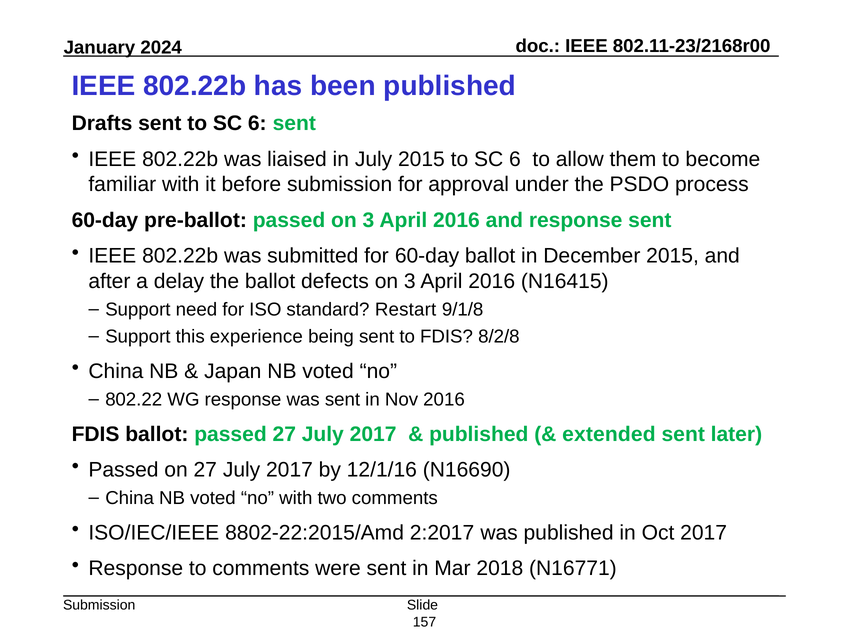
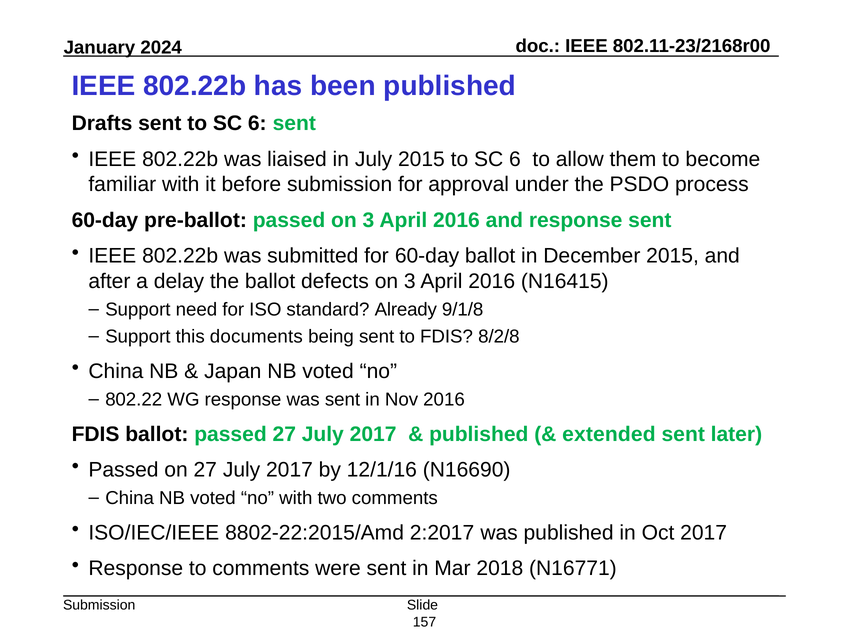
Restart: Restart -> Already
experience: experience -> documents
